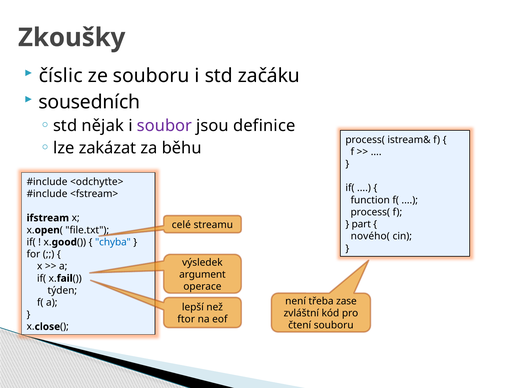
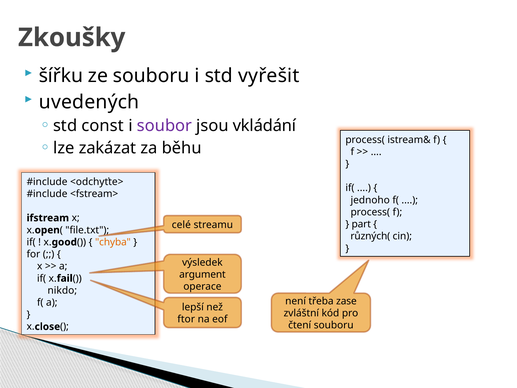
číslic: číslic -> šířku
začáku: začáku -> vyřešit
sousedních: sousedních -> uvedených
nějak: nějak -> const
definice: definice -> vkládání
function: function -> jednoho
nového(: nového( -> různých(
chyba colour: blue -> orange
týden: týden -> nikdo
